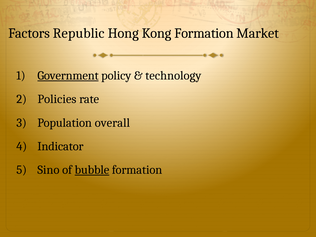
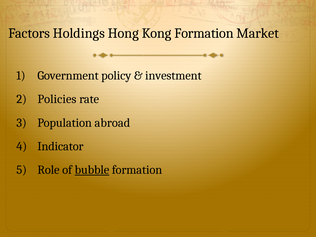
Republic: Republic -> Holdings
Government underline: present -> none
technology: technology -> investment
overall: overall -> abroad
Sino: Sino -> Role
